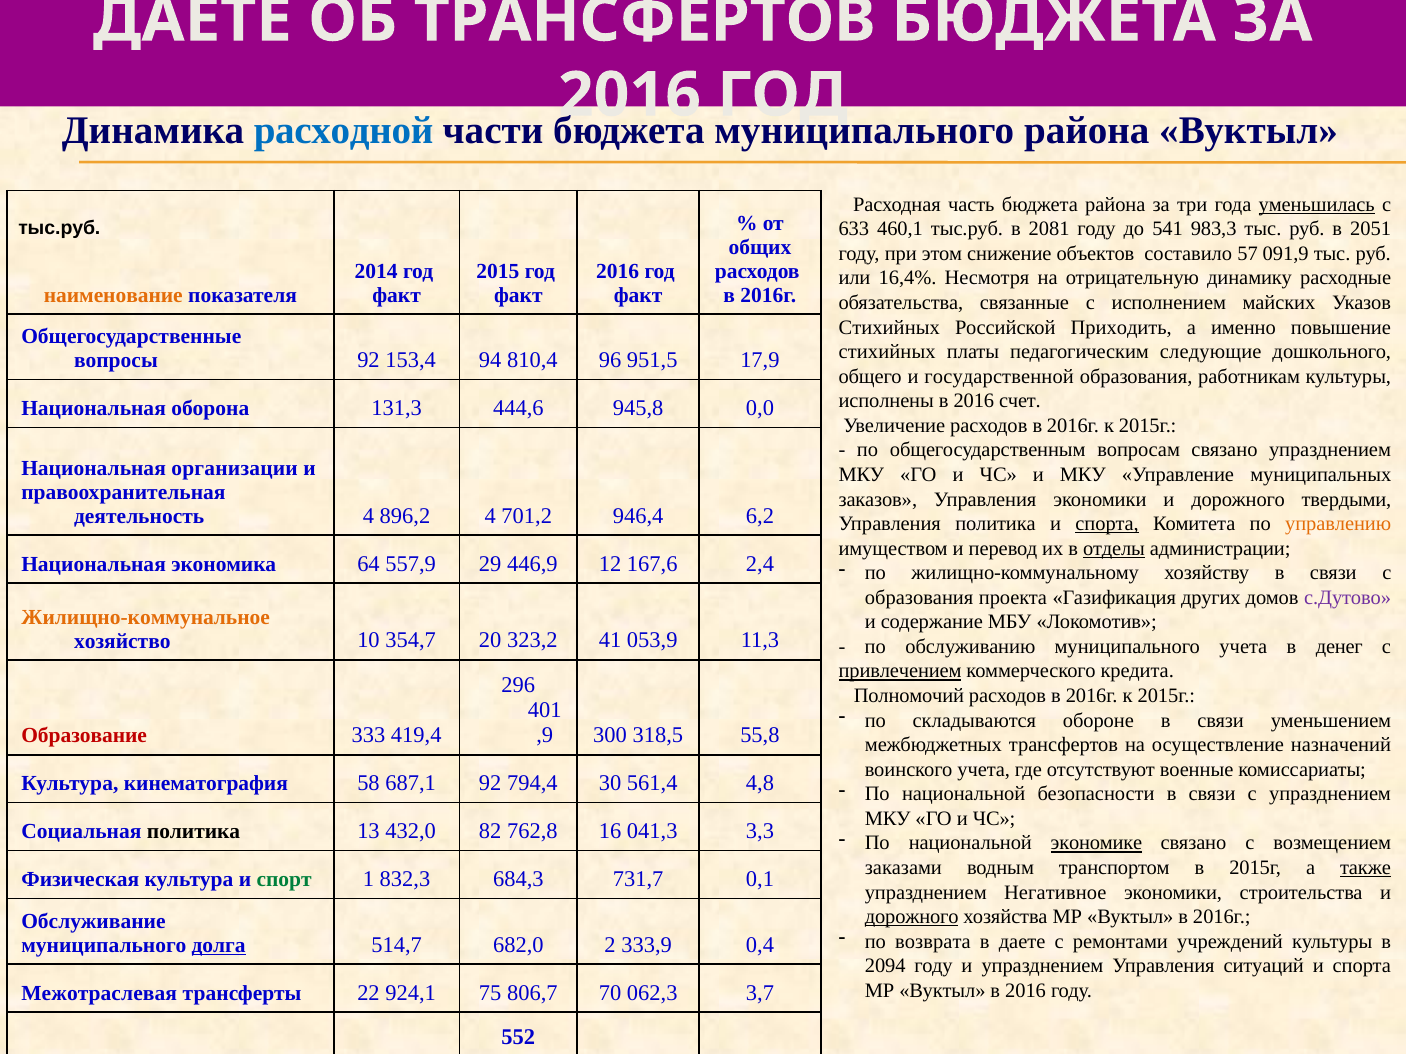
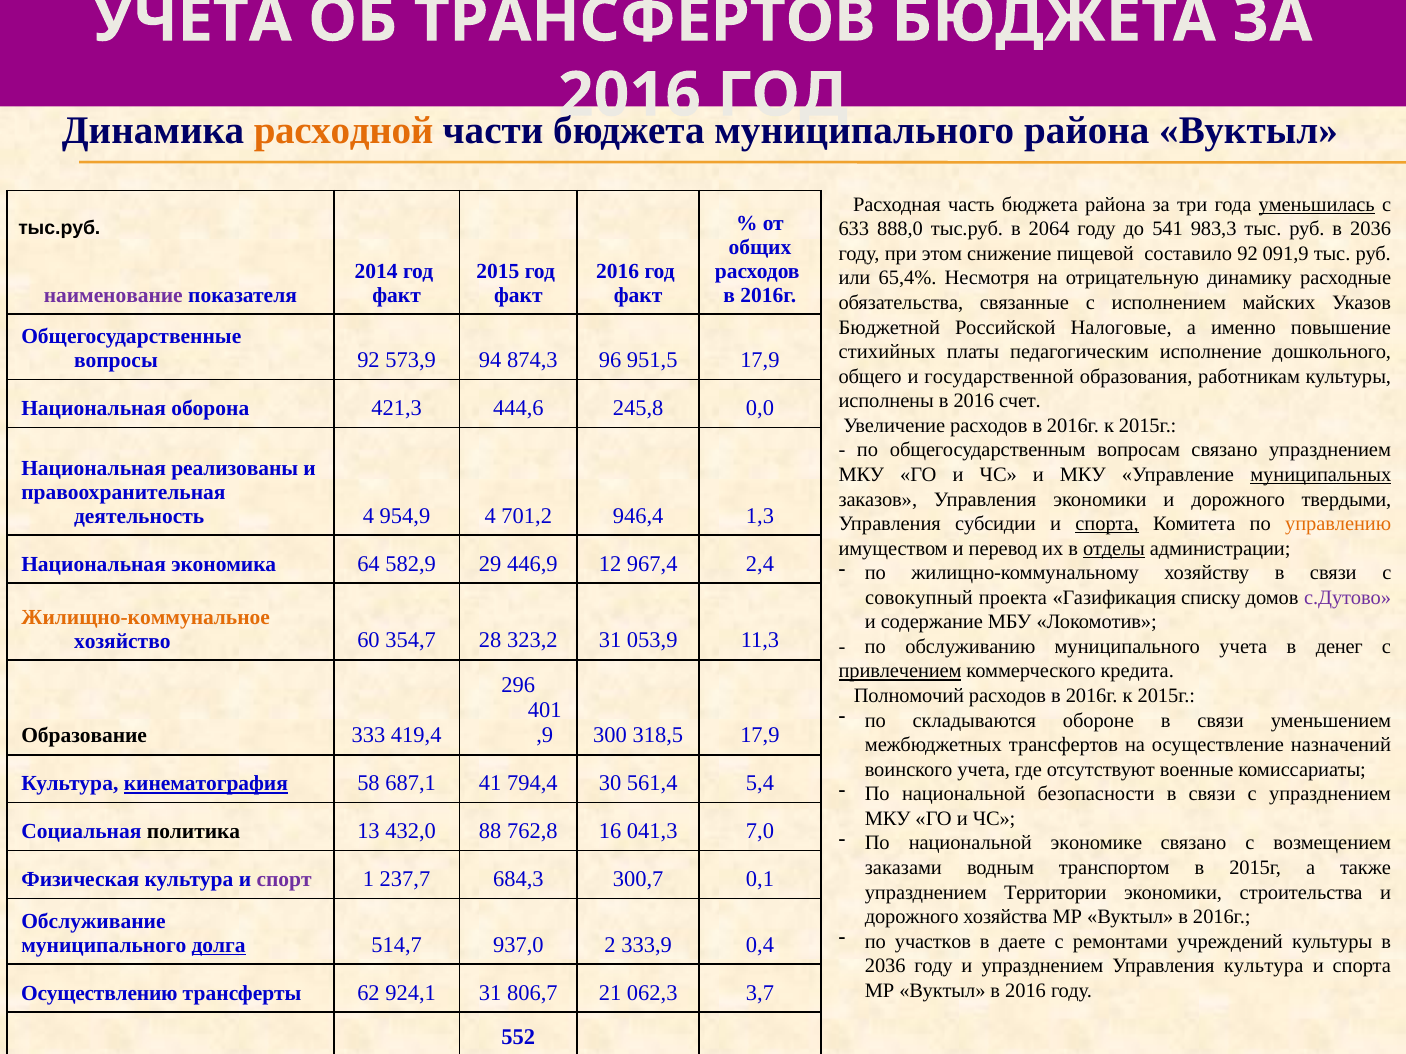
ДАЕТЕ at (192, 20): ДАЕТЕ -> УЧЕТА
расходной colour: blue -> orange
460,1: 460,1 -> 888,0
2081: 2081 -> 2064
руб в 2051: 2051 -> 2036
объектов: объектов -> пищевой
составило 57: 57 -> 92
16,4%: 16,4% -> 65,4%
наименование colour: orange -> purple
Стихийных at (889, 327): Стихийных -> Бюджетной
Приходить: Приходить -> Налоговые
следующие: следующие -> исполнение
153,4: 153,4 -> 573,9
810,4: 810,4 -> 874,3
131,3: 131,3 -> 421,3
945,8: 945,8 -> 245,8
организации: организации -> реализованы
муниципальных underline: none -> present
896,2: 896,2 -> 954,9
6,2: 6,2 -> 1,3
Управления политика: политика -> субсидии
557,9: 557,9 -> 582,9
167,6: 167,6 -> 967,4
образования at (919, 598): образования -> совокупный
других: других -> списку
10: 10 -> 60
20: 20 -> 28
323,2 41: 41 -> 31
318,5 55,8: 55,8 -> 17,9
Образование colour: red -> black
кинематография underline: none -> present
687,1 92: 92 -> 41
4,8: 4,8 -> 5,4
82: 82 -> 88
3,3: 3,3 -> 7,0
экономике underline: present -> none
также underline: present -> none
спорт colour: green -> purple
832,3: 832,3 -> 237,7
731,7: 731,7 -> 300,7
Негативное: Негативное -> Территории
дорожного at (912, 917) underline: present -> none
возврата: возврата -> участков
682,0: 682,0 -> 937,0
2094 at (885, 966): 2094 -> 2036
Управления ситуаций: ситуаций -> культура
Межотраслевая: Межотраслевая -> Осуществлению
22: 22 -> 62
924,1 75: 75 -> 31
70: 70 -> 21
